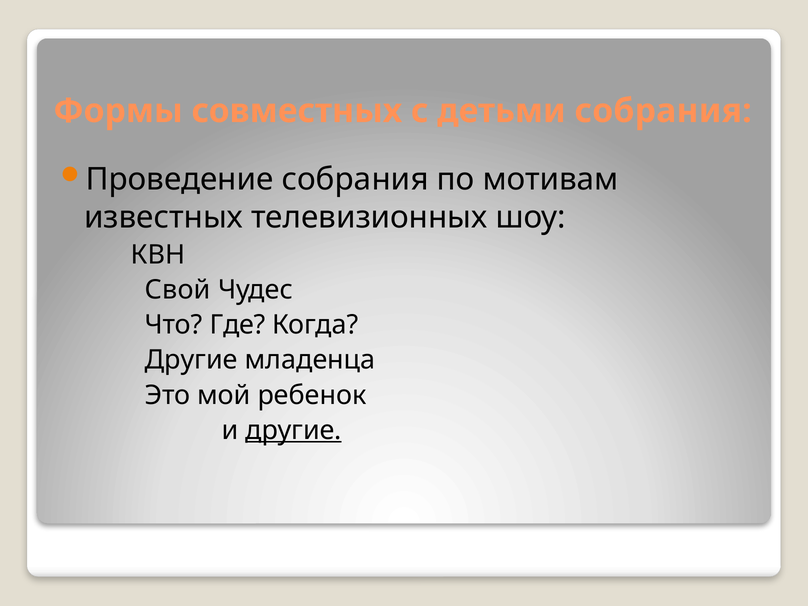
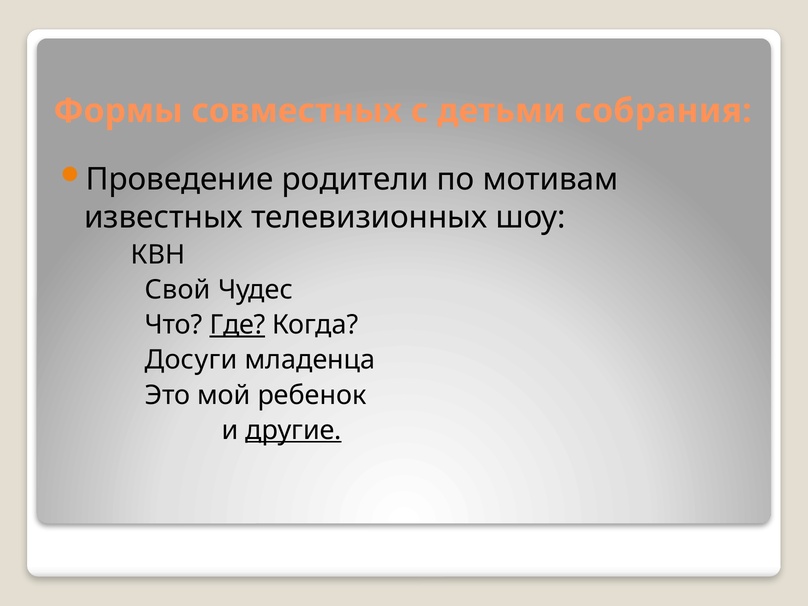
Проведение собрания: собрания -> родители
Где underline: none -> present
Другие at (191, 360): Другие -> Досуги
